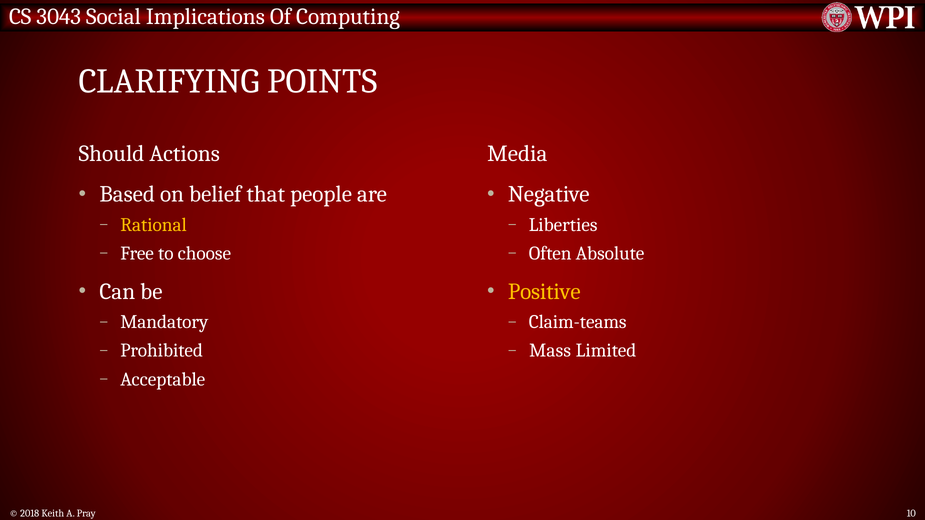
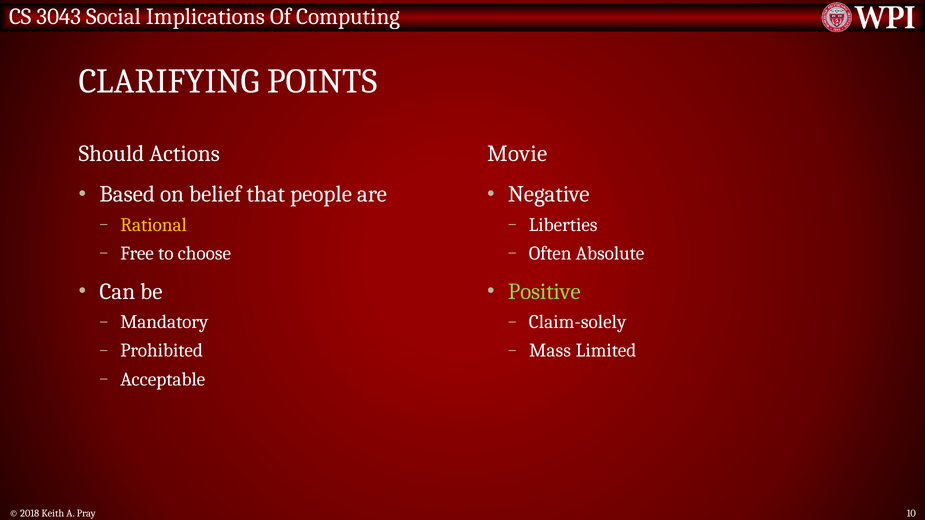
Media: Media -> Movie
Positive colour: yellow -> light green
Claim-teams: Claim-teams -> Claim-solely
